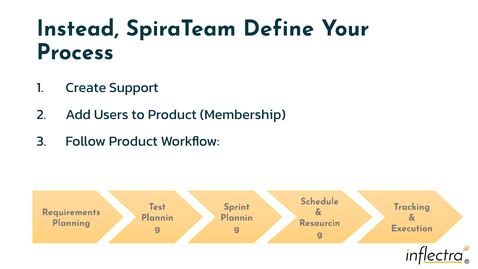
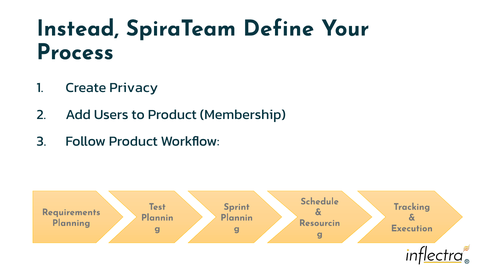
Support: Support -> Privacy
